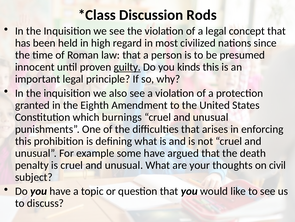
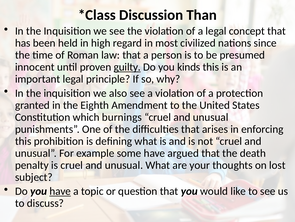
Rods: Rods -> Than
civil: civil -> lost
have at (60, 191) underline: none -> present
